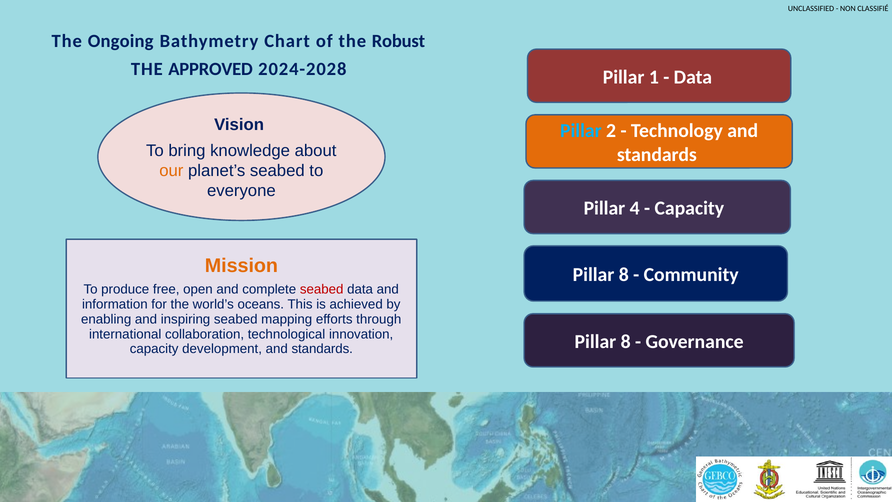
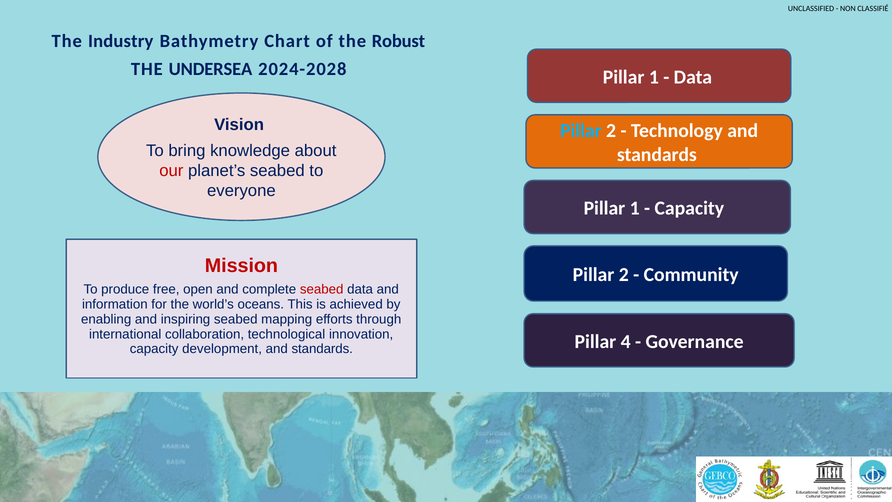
Ongoing: Ongoing -> Industry
APPROVED: APPROVED -> UNDERSEA
our colour: orange -> red
4 at (635, 208): 4 -> 1
Mission colour: orange -> red
8 at (624, 275): 8 -> 2
8 at (626, 342): 8 -> 4
